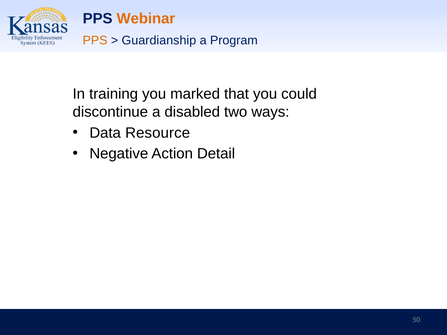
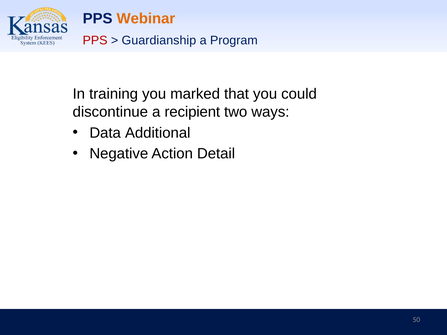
PPS at (95, 40) colour: orange -> red
disabled: disabled -> recipient
Resource: Resource -> Additional
